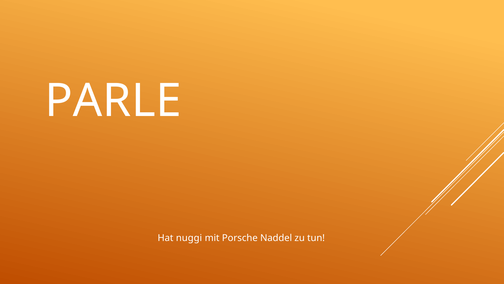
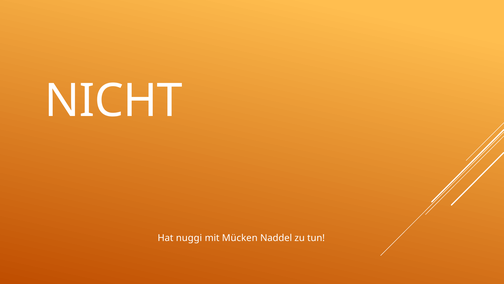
PARLE: PARLE -> NICHT
Porsche: Porsche -> Mücken
